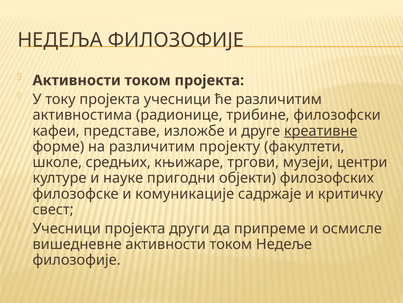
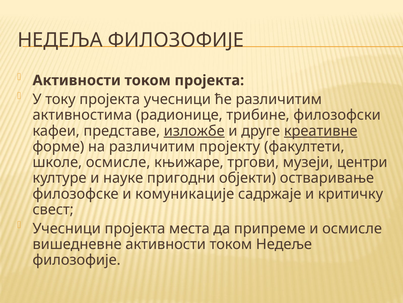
изложбе underline: none -> present
школе средњих: средњих -> осмисле
филозофских: филозофских -> остваривање
други: други -> места
